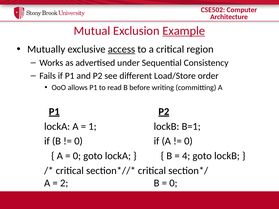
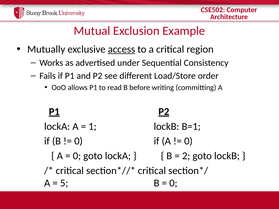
Example underline: present -> none
4: 4 -> 2
2: 2 -> 5
